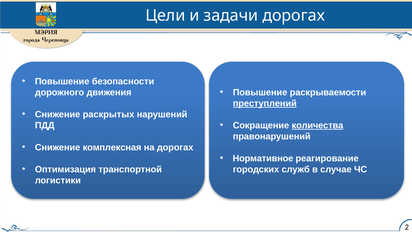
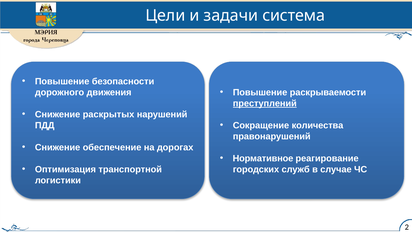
задачи дорогах: дорогах -> система
количества underline: present -> none
комплексная: комплексная -> обеспечение
